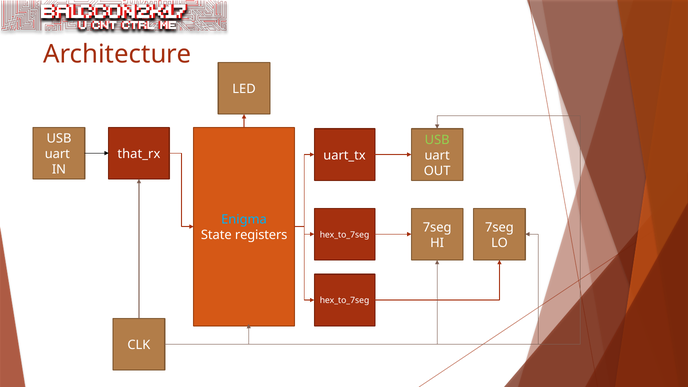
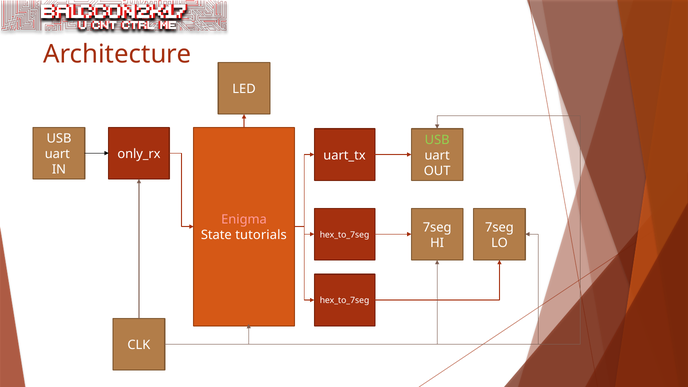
that_rx: that_rx -> only_rx
Enigma colour: light blue -> pink
registers: registers -> tutorials
